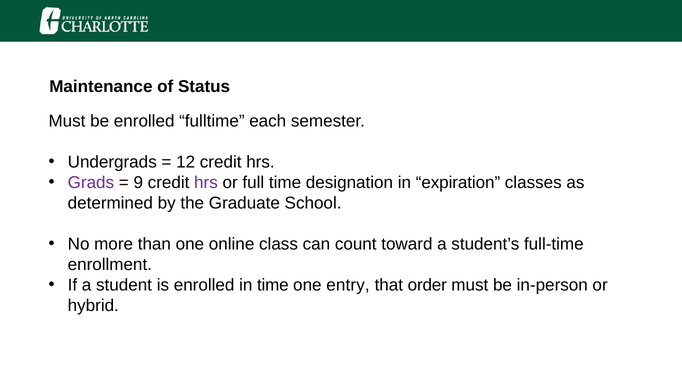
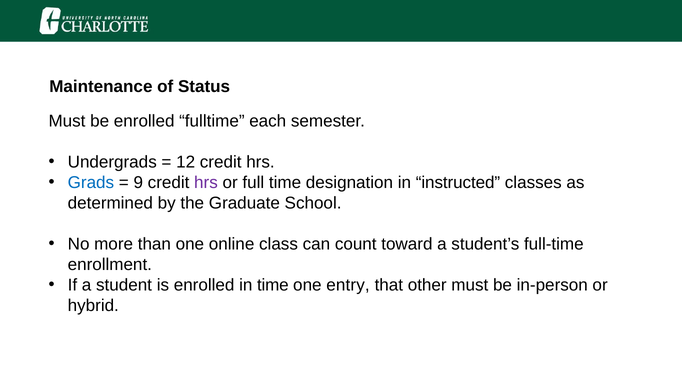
Grads colour: purple -> blue
expiration: expiration -> instructed
order: order -> other
